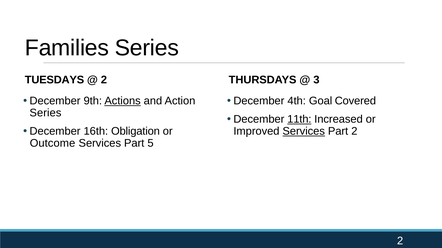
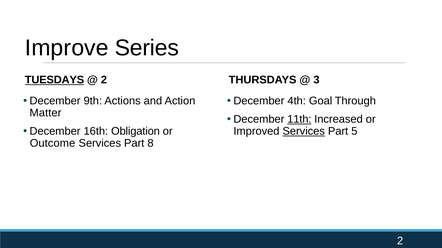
Families: Families -> Improve
TUESDAYS underline: none -> present
Actions underline: present -> none
Covered: Covered -> Through
Series at (45, 113): Series -> Matter
Part 2: 2 -> 5
5: 5 -> 8
